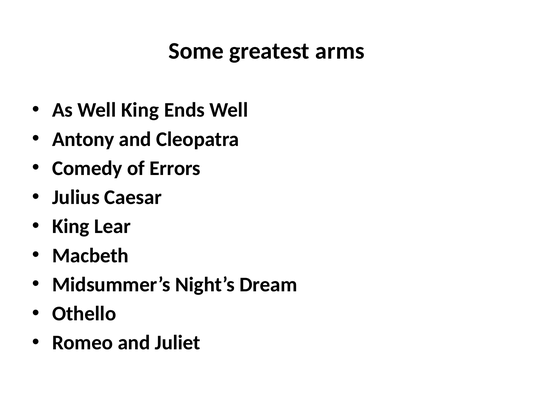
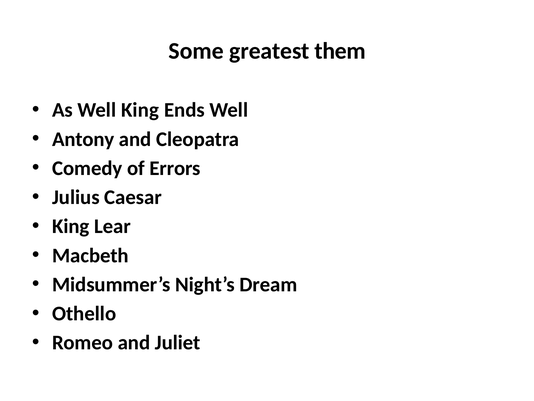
arms: arms -> them
